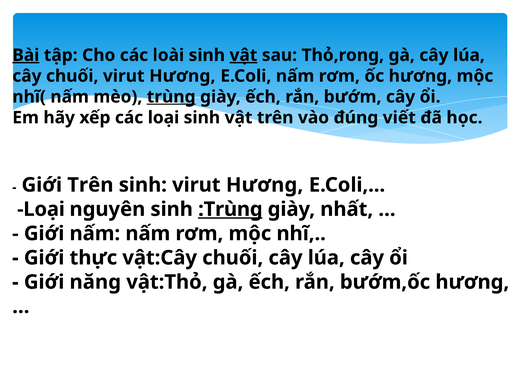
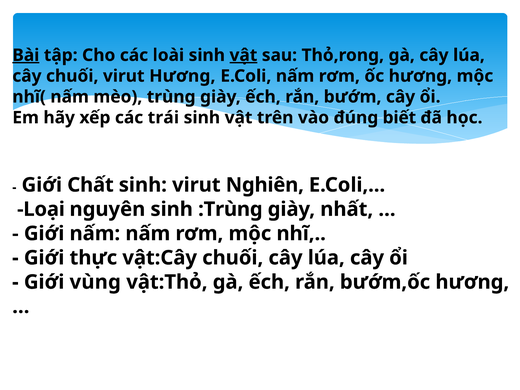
trùng underline: present -> none
các loại: loại -> trái
viết: viết -> biết
Giới Trên: Trên -> Chất
sinh virut Hương: Hương -> Nghiên
:Trùng underline: present -> none
năng: năng -> vùng
